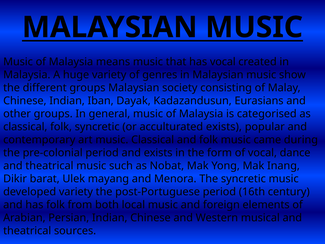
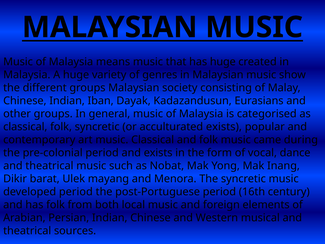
has vocal: vocal -> huge
developed variety: variety -> period
